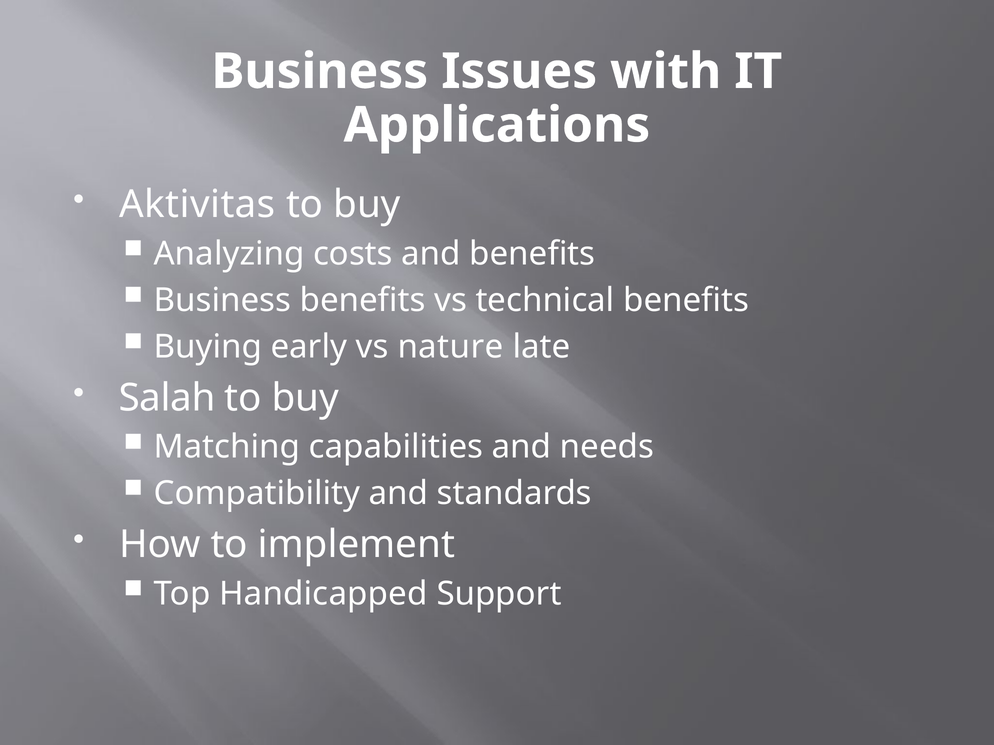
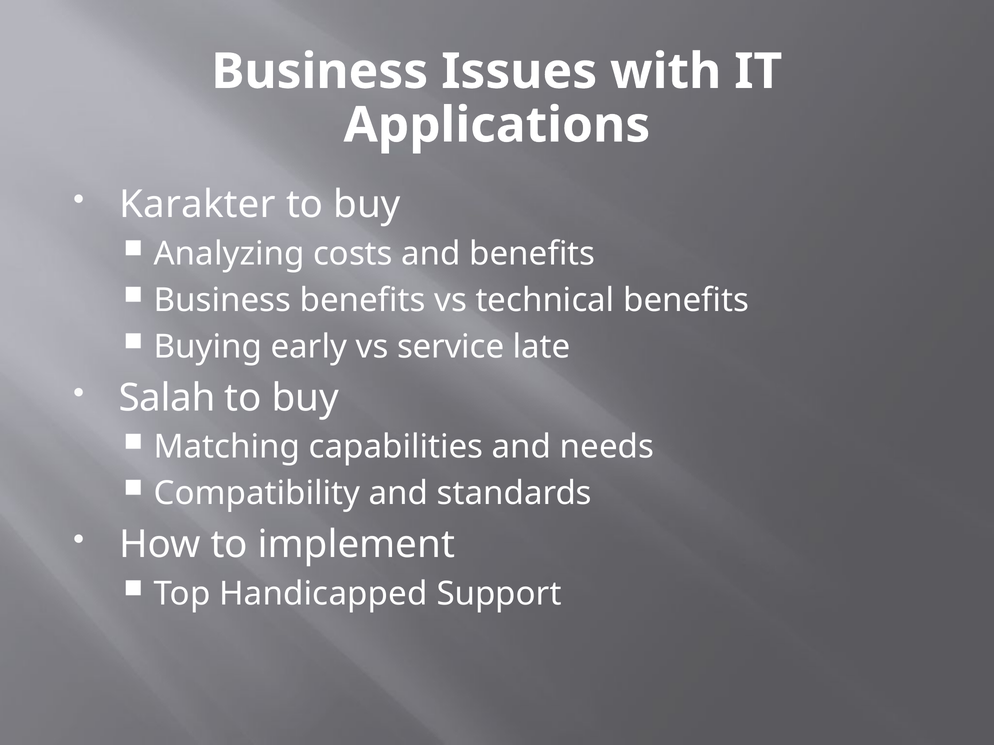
Aktivitas: Aktivitas -> Karakter
nature: nature -> service
